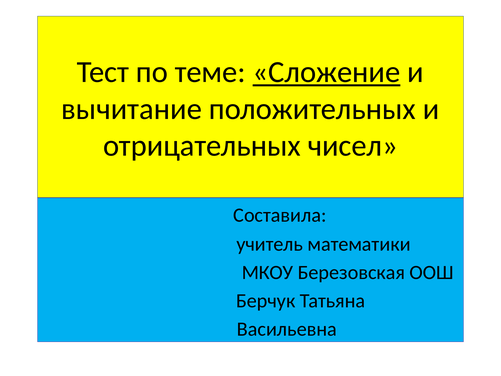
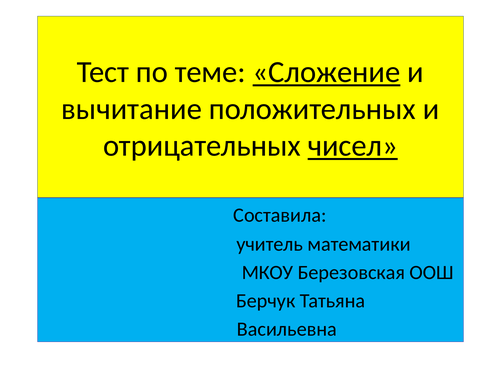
чисел underline: none -> present
